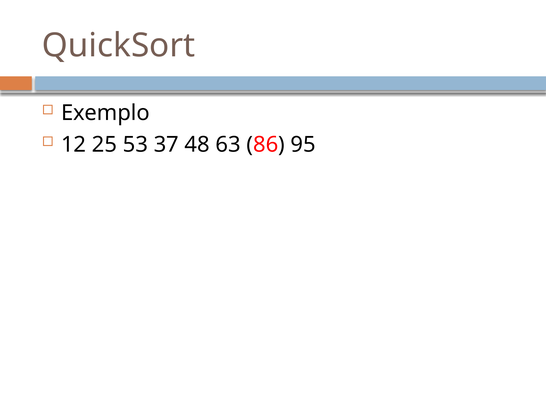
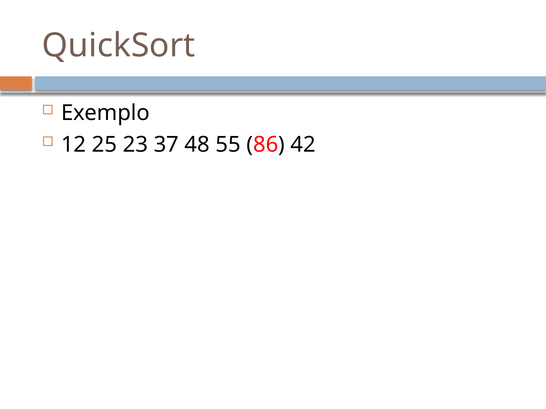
53: 53 -> 23
63: 63 -> 55
95: 95 -> 42
